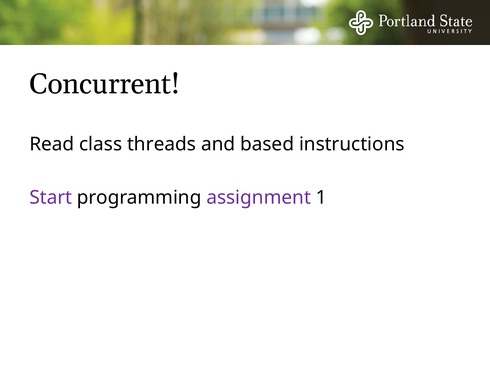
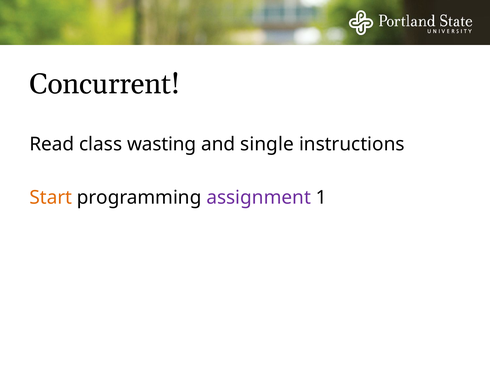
threads: threads -> wasting
based: based -> single
Start colour: purple -> orange
